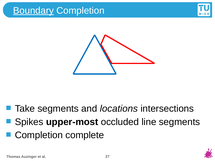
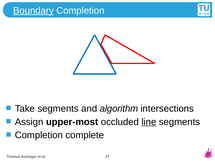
locations: locations -> algorithm
Spikes: Spikes -> Assign
line underline: none -> present
